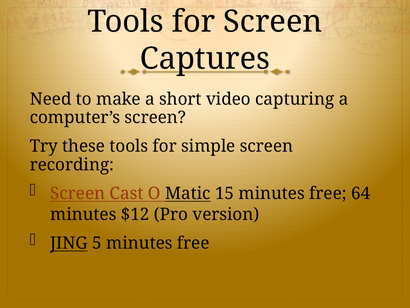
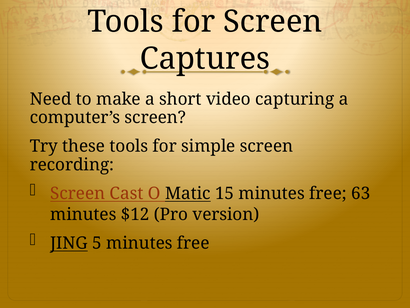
64: 64 -> 63
